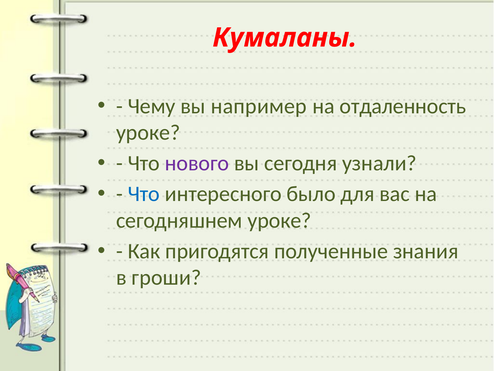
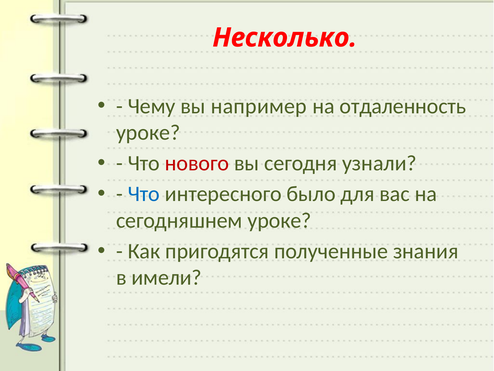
Кумаланы: Кумаланы -> Несколько
нового colour: purple -> red
гроши: гроши -> имели
